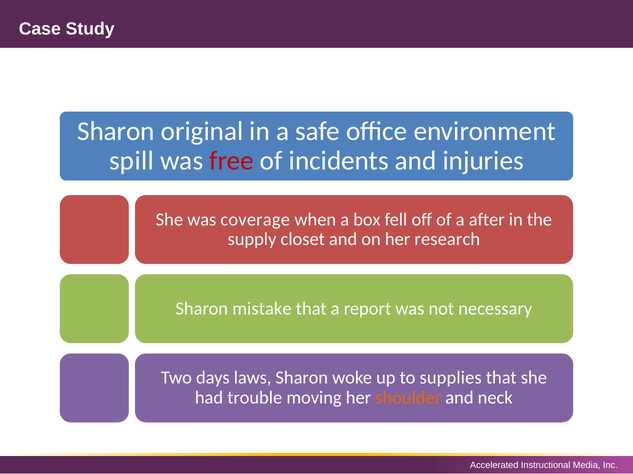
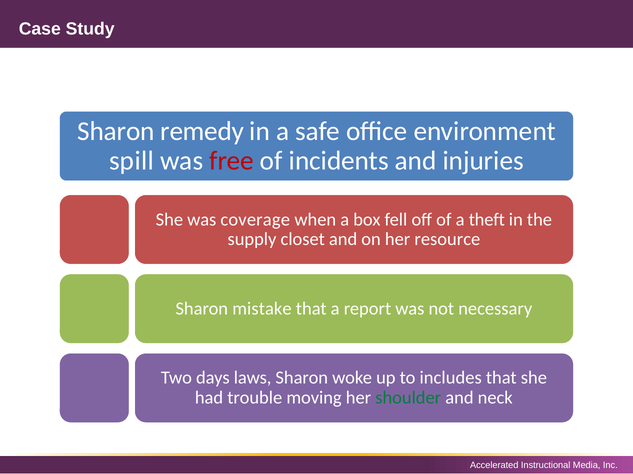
original: original -> remedy
after: after -> theft
research: research -> resource
supplies: supplies -> includes
shoulder colour: orange -> green
